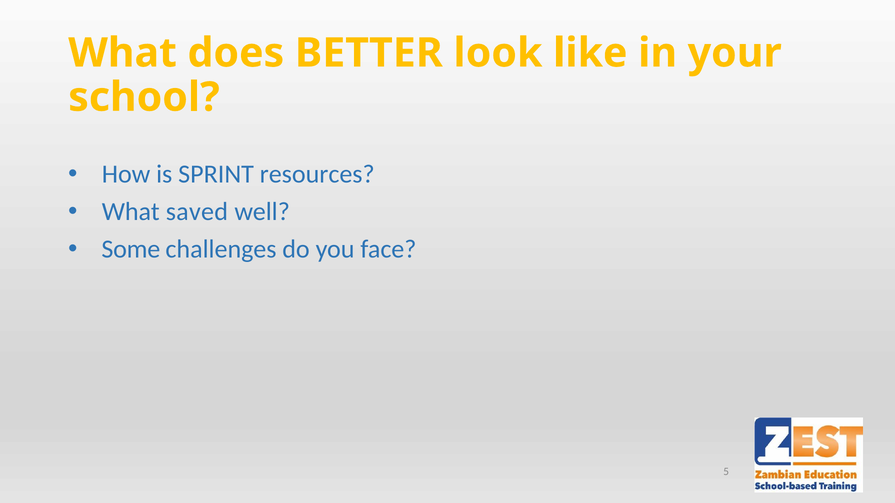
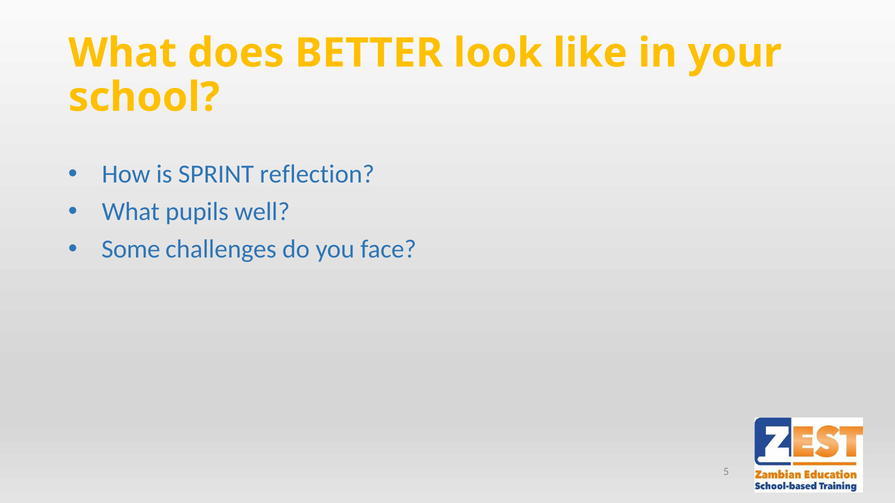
resources: resources -> reflection
saved: saved -> pupils
